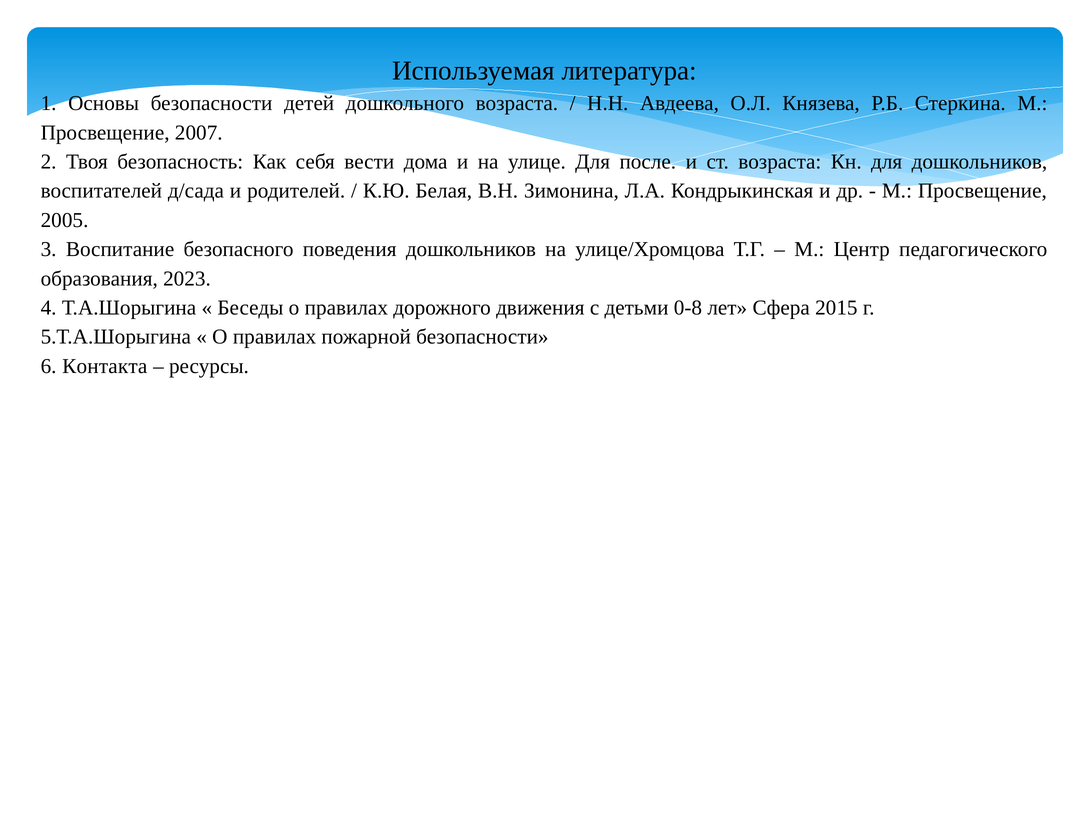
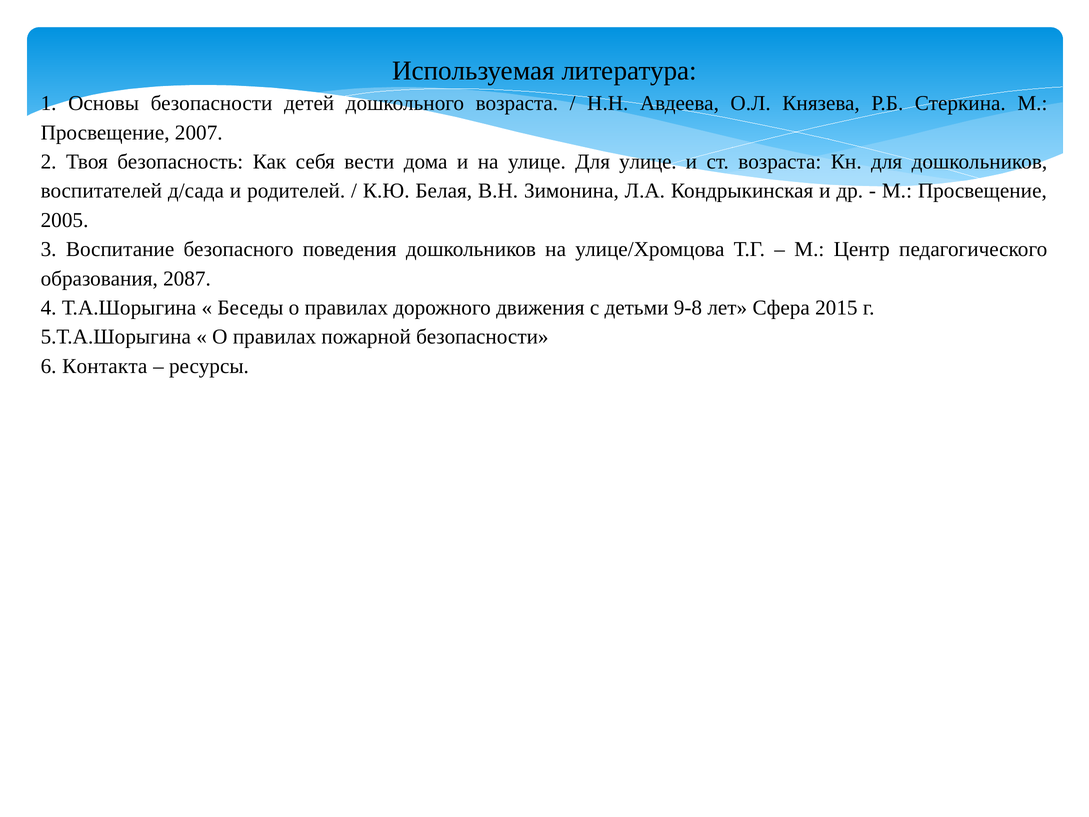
Для после: после -> улице
2023: 2023 -> 2087
0-8: 0-8 -> 9-8
